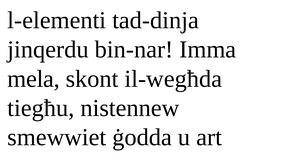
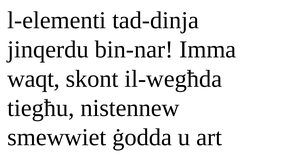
mela: mela -> waqt
